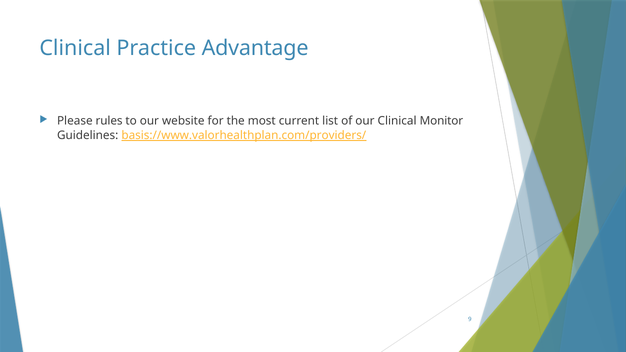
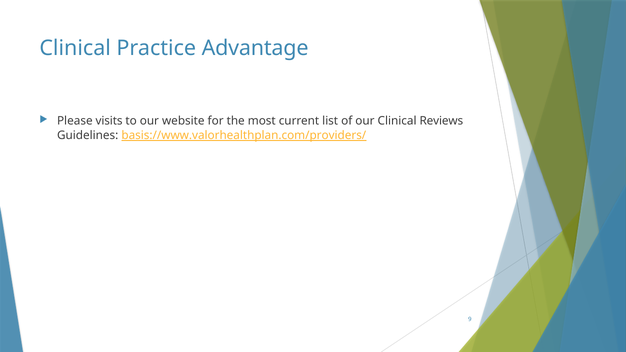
rules: rules -> visits
Monitor: Monitor -> Reviews
